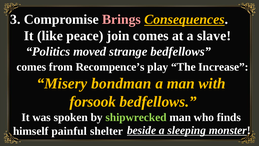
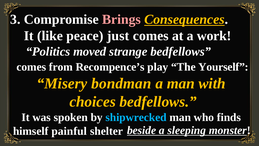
join: join -> just
slave: slave -> work
Increase: Increase -> Yourself
forsook: forsook -> choices
shipwrecked colour: light green -> light blue
